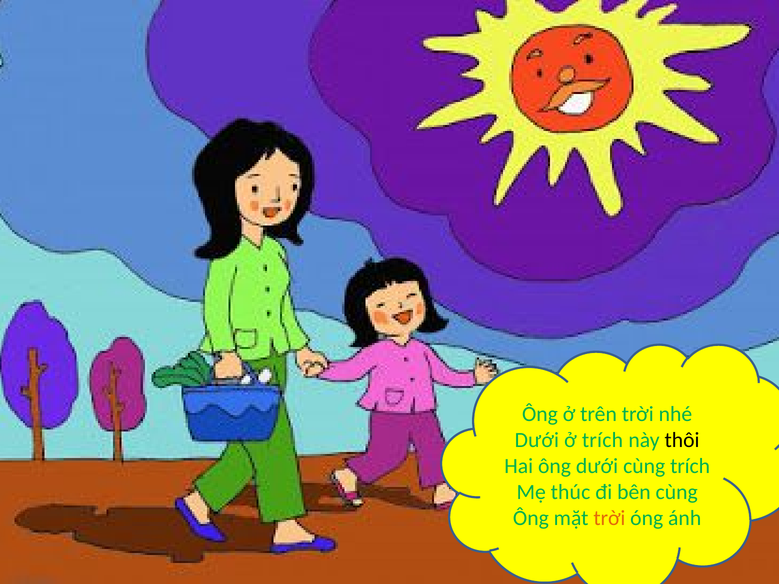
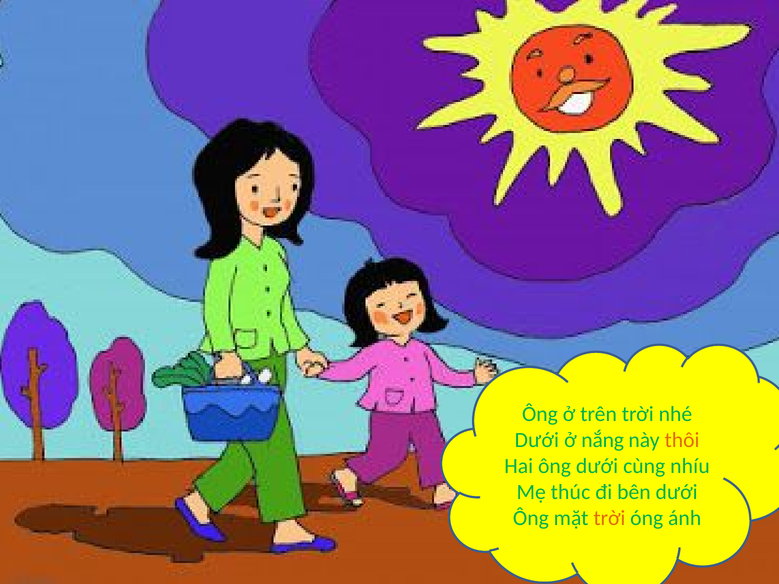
ở trích: trích -> nắng
thôi colour: black -> orange
cùng trích: trích -> nhíu
bên cùng: cùng -> dưới
